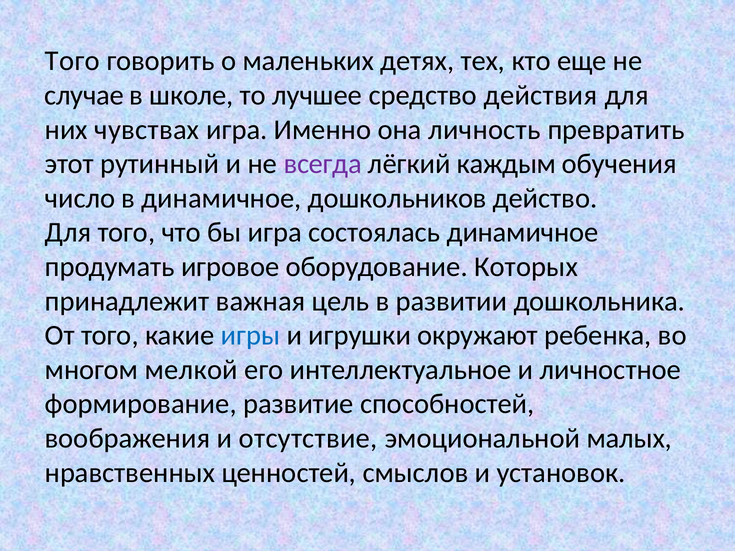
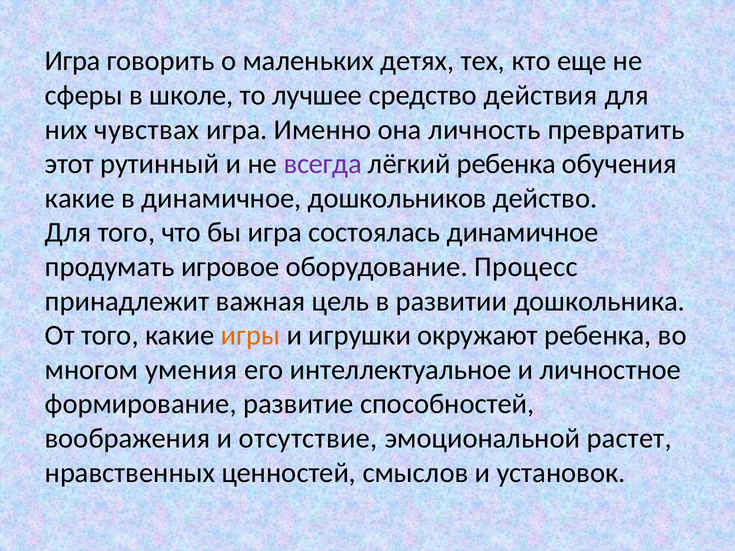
Того at (72, 61): Того -> Игра
случае: случае -> сферы
лёгкий каждым: каждым -> ребенка
число at (80, 198): число -> какие
Которых: Которых -> Процесс
игры colour: blue -> orange
мелкой: мелкой -> умения
малых: малых -> растет
